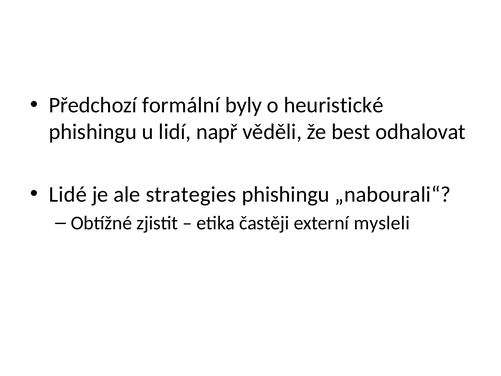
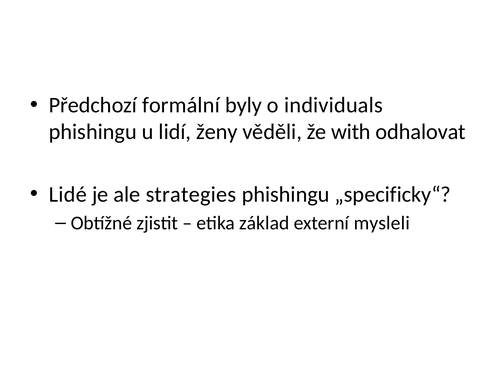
heuristické: heuristické -> individuals
např: např -> ženy
best: best -> with
„nabourali“: „nabourali“ -> „specificky“
častěji: častěji -> základ
